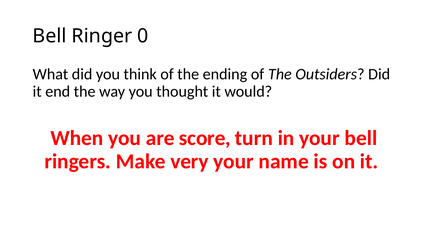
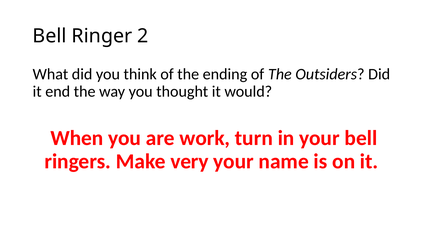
0: 0 -> 2
score: score -> work
